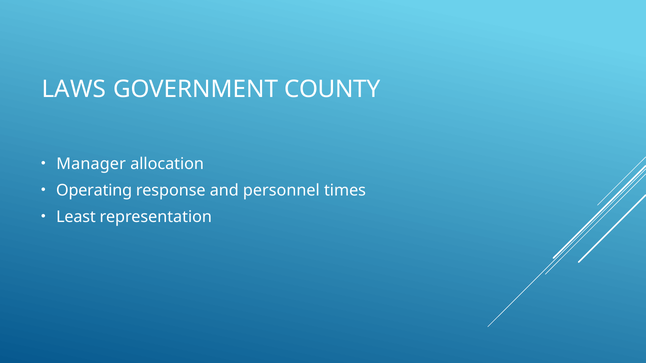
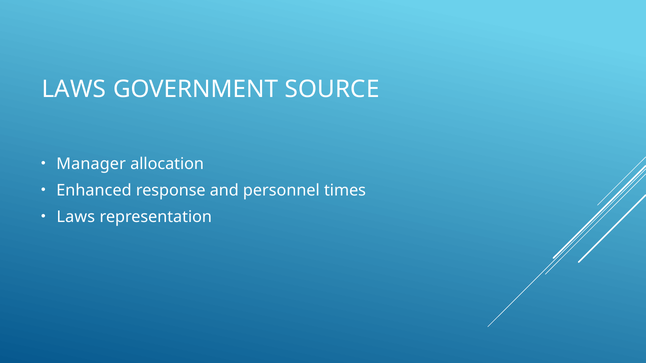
COUNTY: COUNTY -> SOURCE
Operating: Operating -> Enhanced
Least at (76, 217): Least -> Laws
